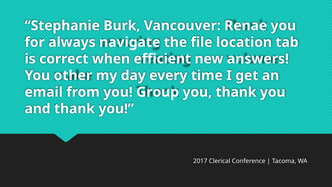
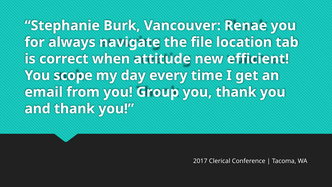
efficient: efficient -> attitude
answers: answers -> efficient
other: other -> scope
